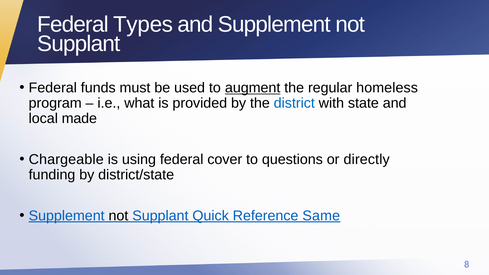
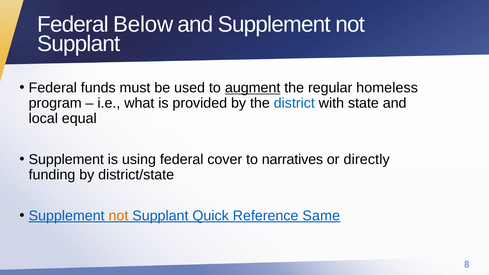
Types: Types -> Below
made: made -> equal
Chargeable at (66, 159): Chargeable -> Supplement
questions: questions -> narratives
not at (118, 216) colour: black -> orange
